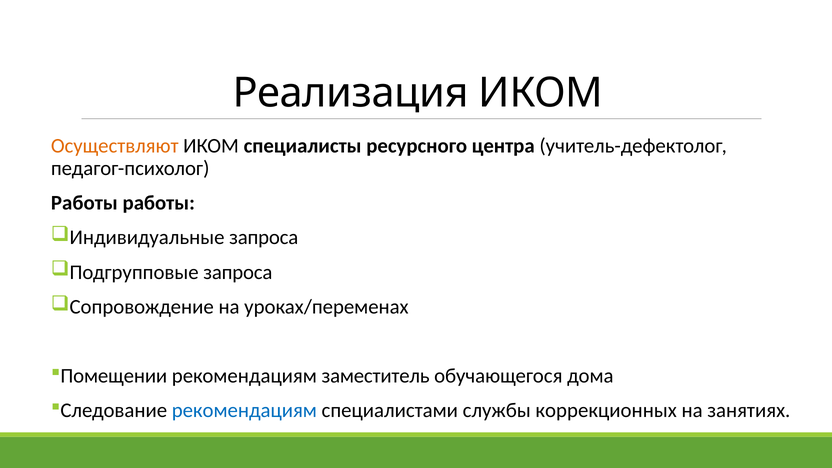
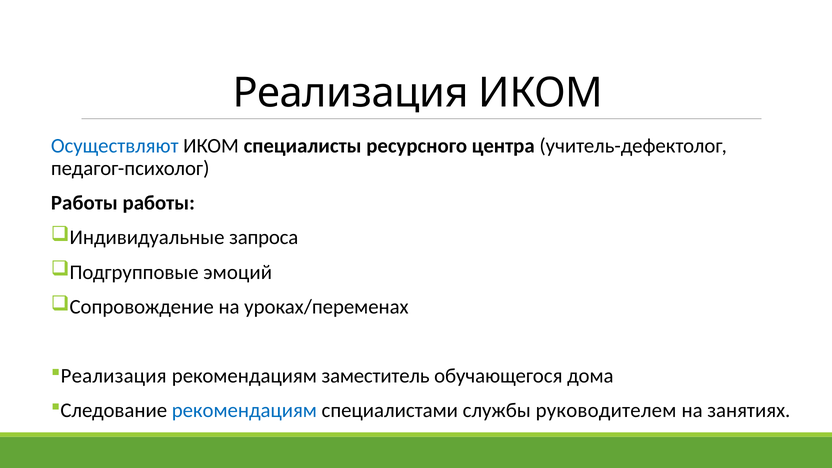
Осуществляют colour: orange -> blue
Подгрупповые запроса: запроса -> эмоций
Помещении at (114, 376): Помещении -> Реализация
коррекционных: коррекционных -> руководителем
